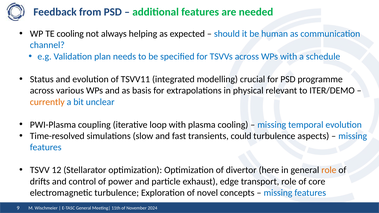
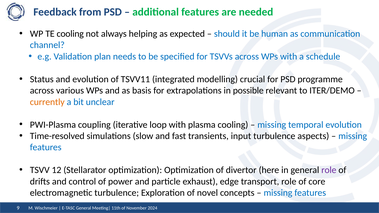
physical: physical -> possible
could: could -> input
role at (329, 170) colour: orange -> purple
